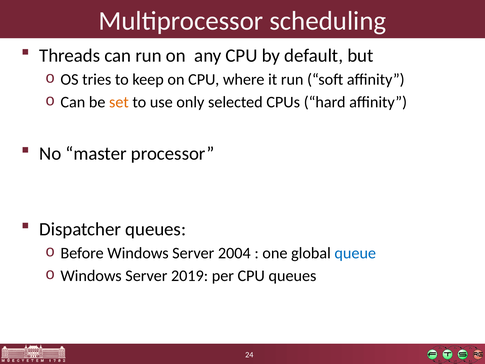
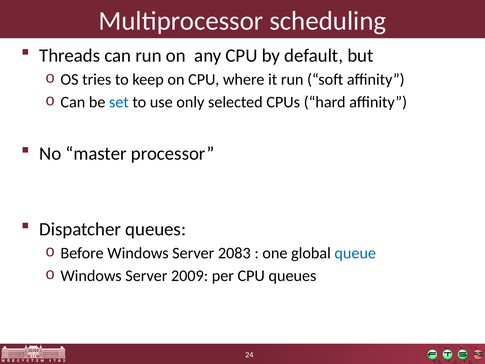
set colour: orange -> blue
2004: 2004 -> 2083
2019: 2019 -> 2009
